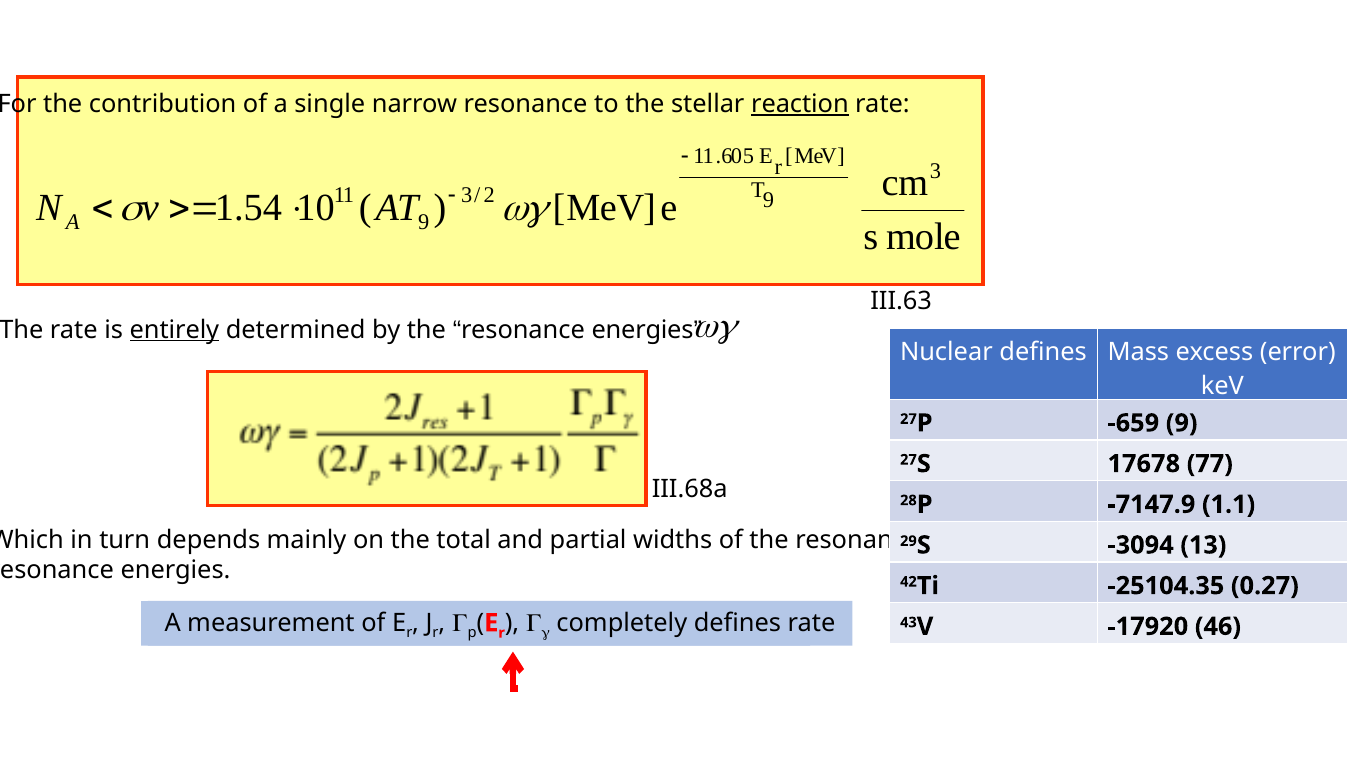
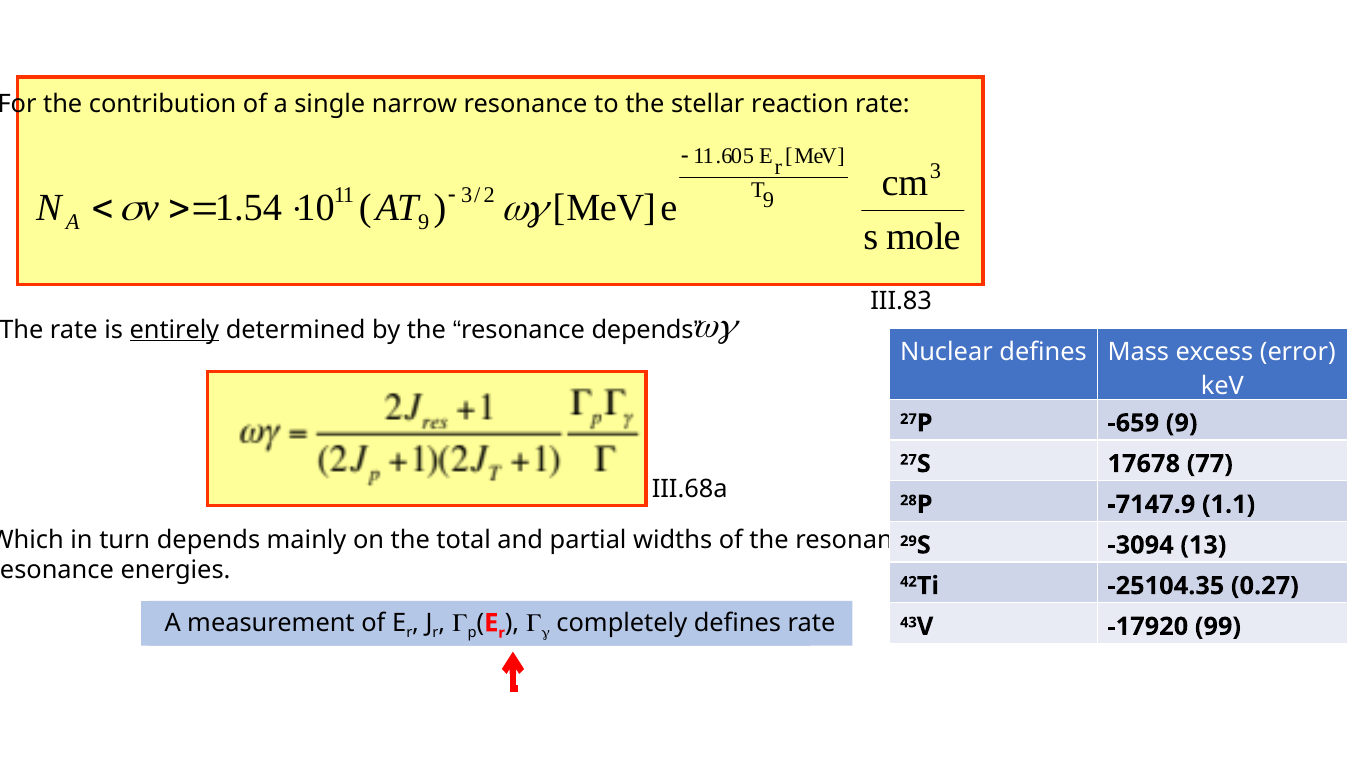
reaction underline: present -> none
III.63: III.63 -> III.83
energies at (643, 330): energies -> depends
46: 46 -> 99
